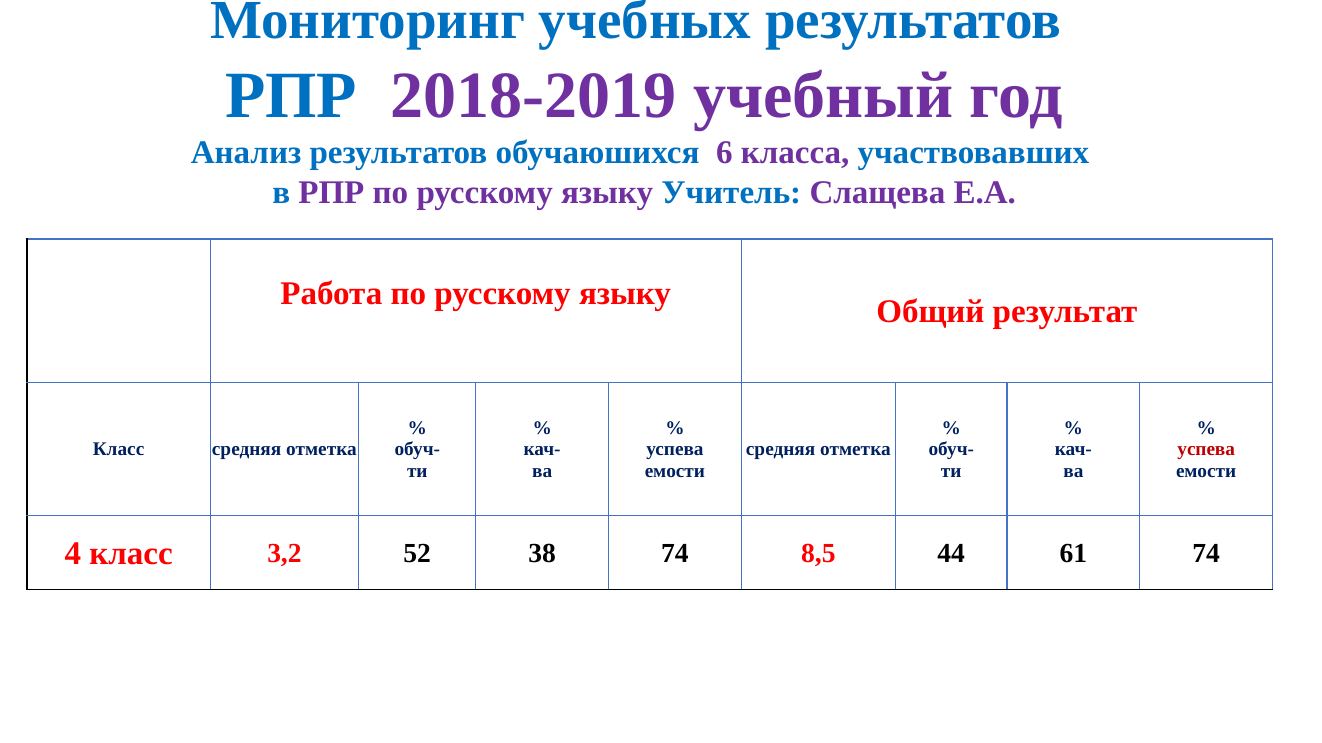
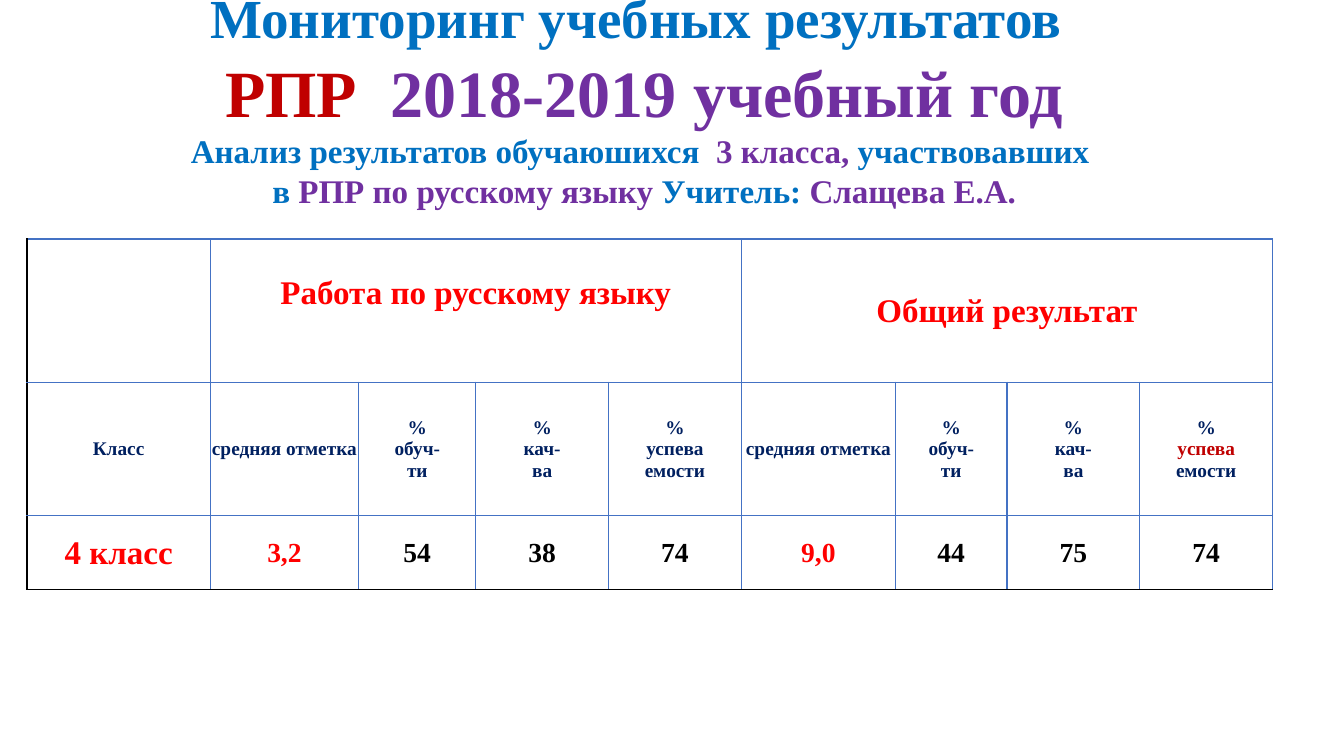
РПР at (291, 96) colour: blue -> red
6: 6 -> 3
52: 52 -> 54
8,5: 8,5 -> 9,0
61: 61 -> 75
